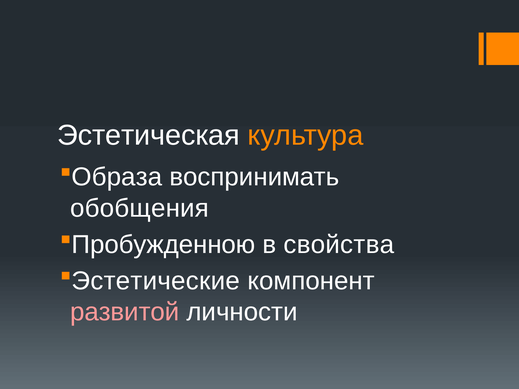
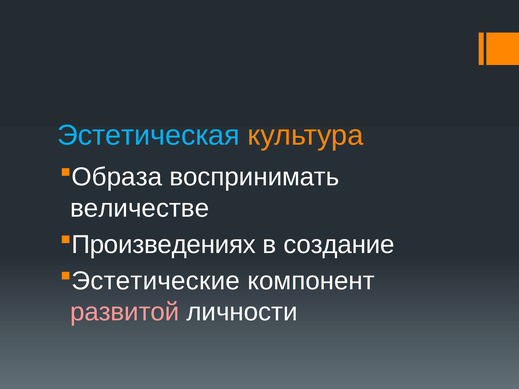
Эстетическая colour: white -> light blue
обобщения: обобщения -> величестве
Пробужденною: Пробужденною -> Произведениях
свойства: свойства -> coздание
